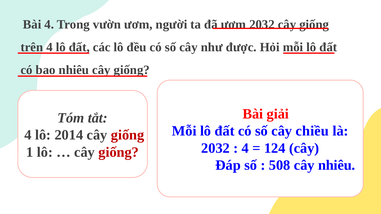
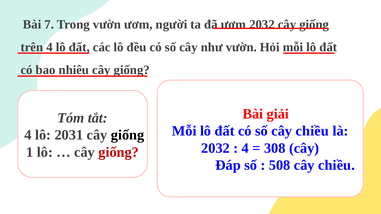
Bài 4: 4 -> 7
như được: được -> vườn
2014: 2014 -> 2031
giống at (128, 135) colour: red -> black
124: 124 -> 308
508 cây nhiêu: nhiêu -> chiều
